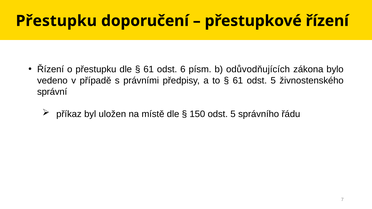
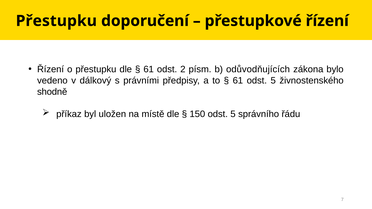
6: 6 -> 2
případě: případě -> dálkový
správní: správní -> shodně
